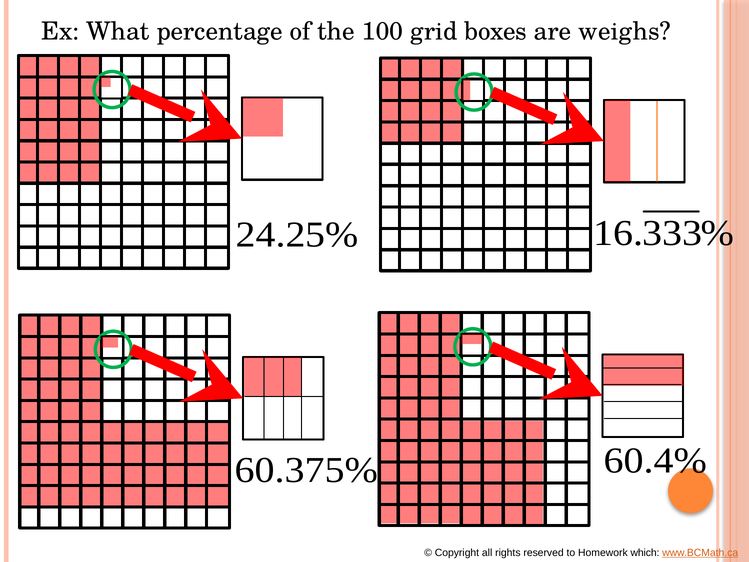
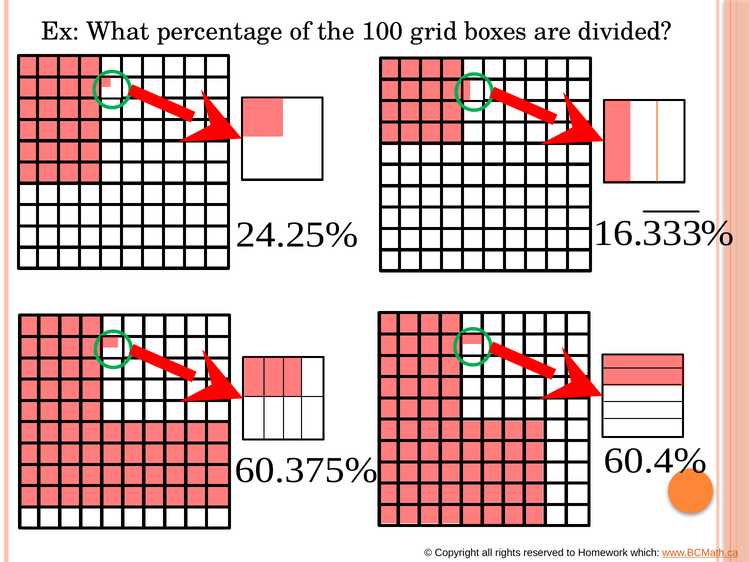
weighs: weighs -> divided
